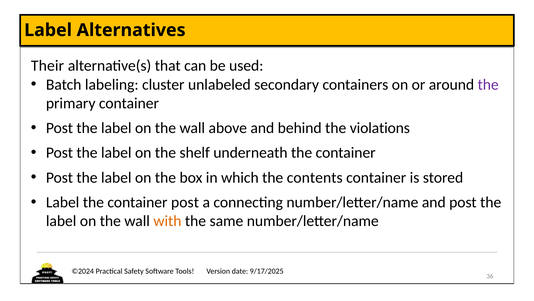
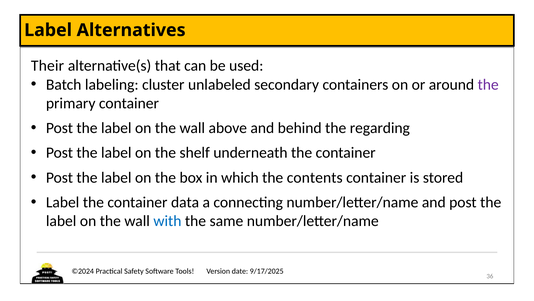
violations: violations -> regarding
container post: post -> data
with colour: orange -> blue
